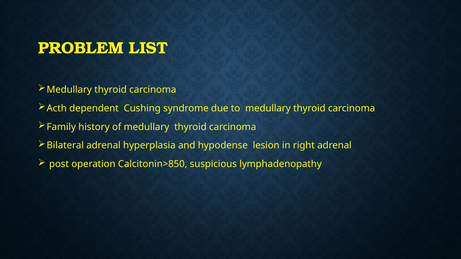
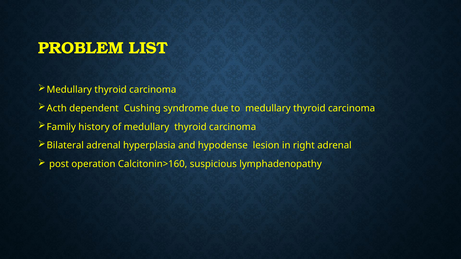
Calcitonin>850: Calcitonin>850 -> Calcitonin>160
